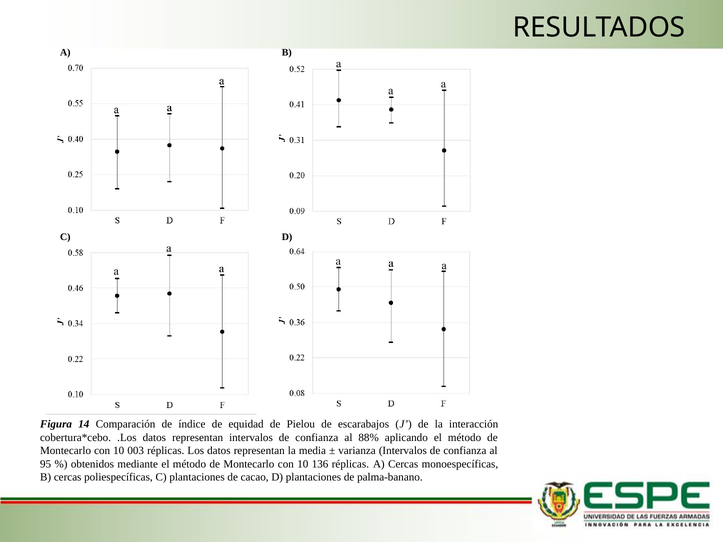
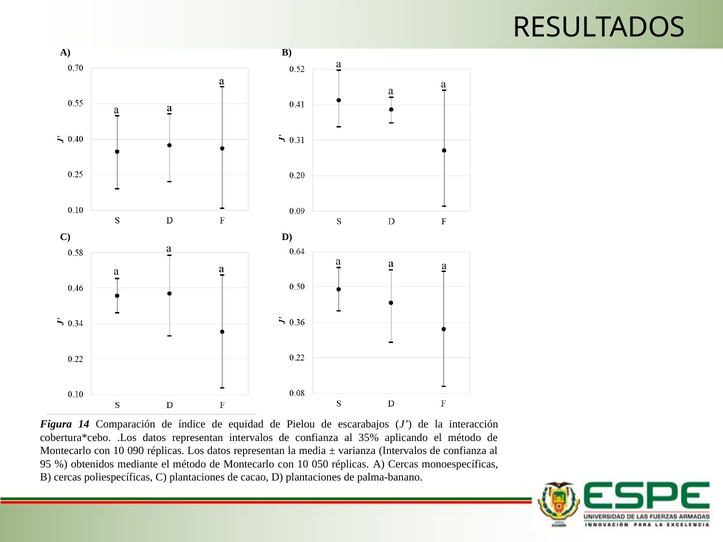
88%: 88% -> 35%
003: 003 -> 090
136: 136 -> 050
